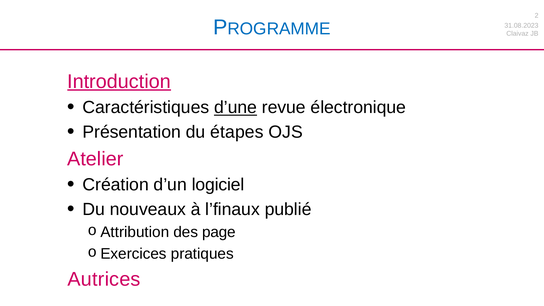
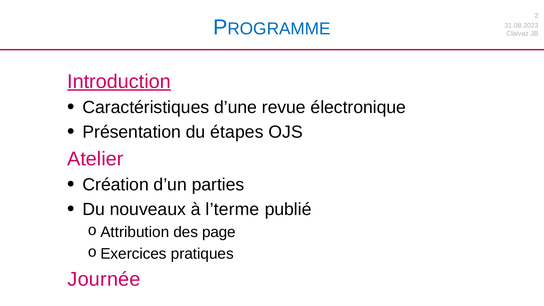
d’une underline: present -> none
logiciel: logiciel -> parties
l’finaux: l’finaux -> l’terme
Autrices: Autrices -> Journée
